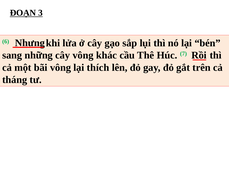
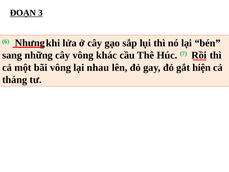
thích: thích -> nhau
trên: trên -> hiện
